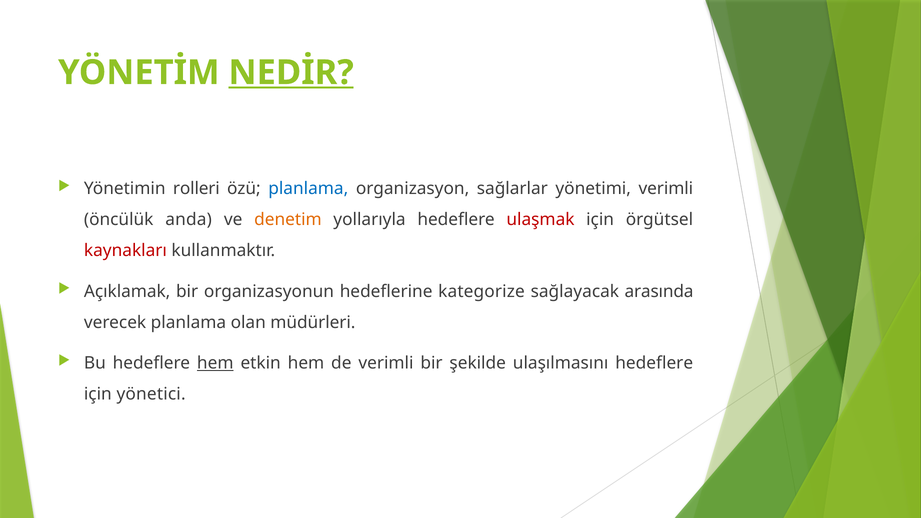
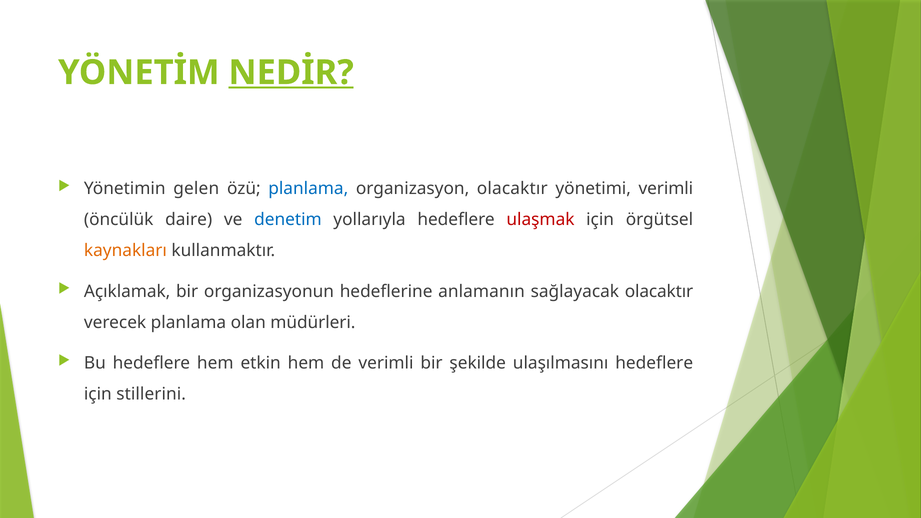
rolleri: rolleri -> gelen
organizasyon sağlarlar: sağlarlar -> olacaktır
anda: anda -> daire
denetim colour: orange -> blue
kaynakları colour: red -> orange
kategorize: kategorize -> anlamanın
sağlayacak arasında: arasında -> olacaktır
hem at (215, 363) underline: present -> none
yönetici: yönetici -> stillerini
